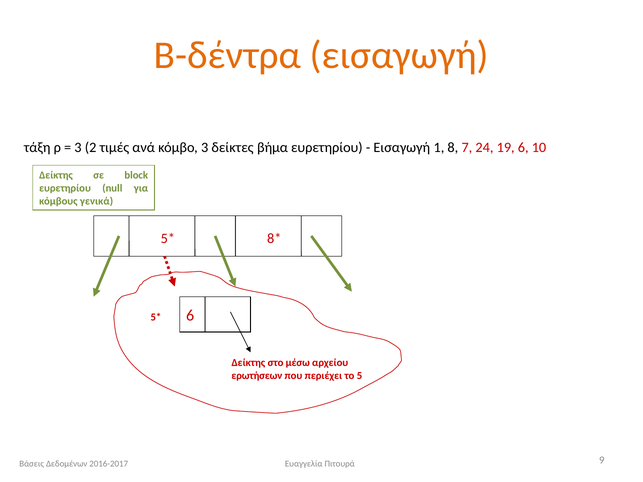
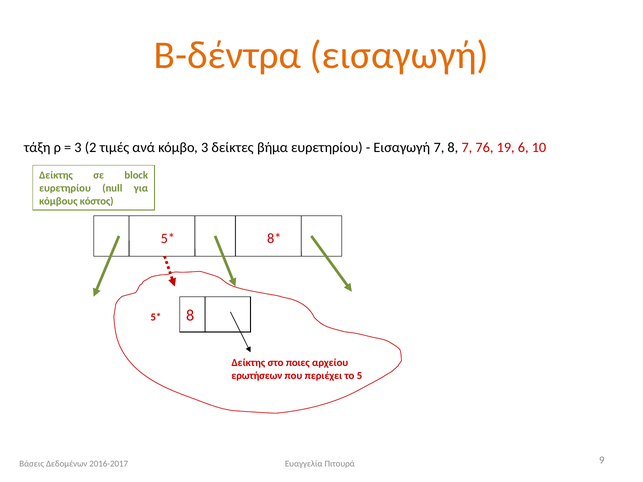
Εισαγωγή 1: 1 -> 7
24: 24 -> 76
γενικά: γενικά -> κόστος
6 at (190, 316): 6 -> 8
μέσω: μέσω -> ποιες
